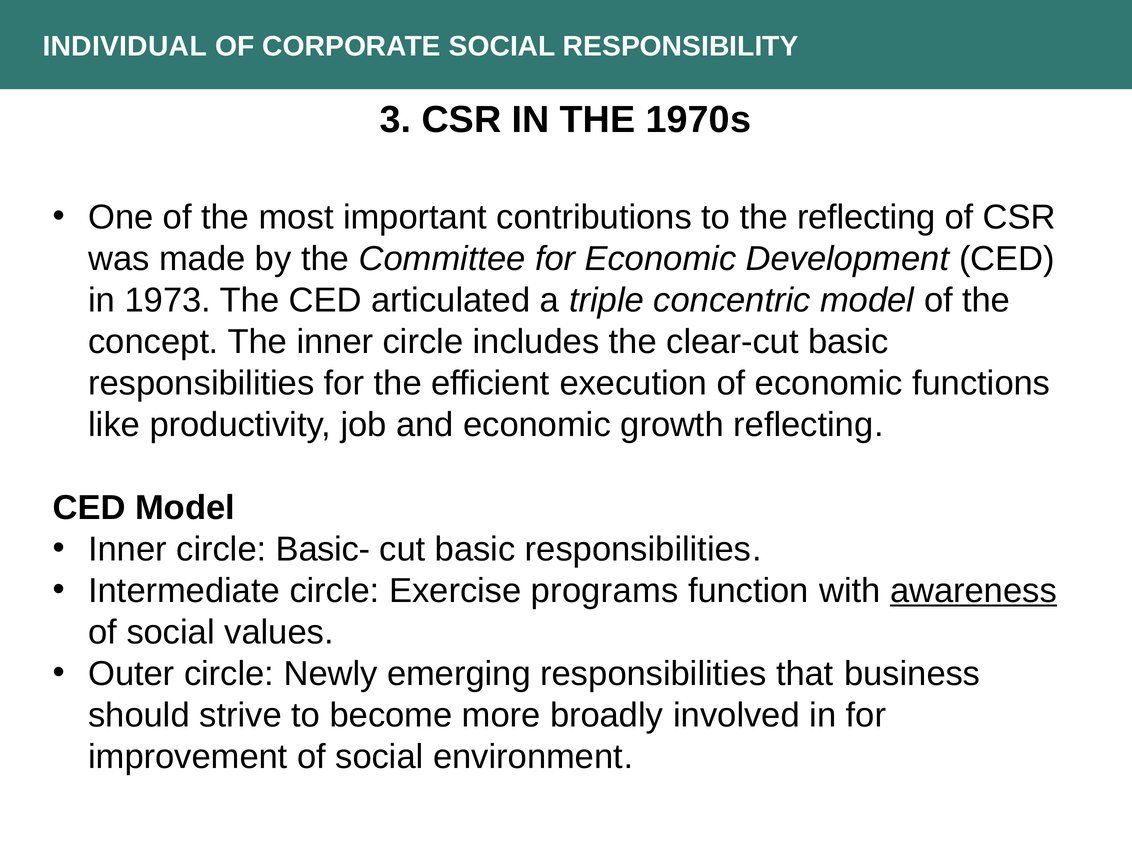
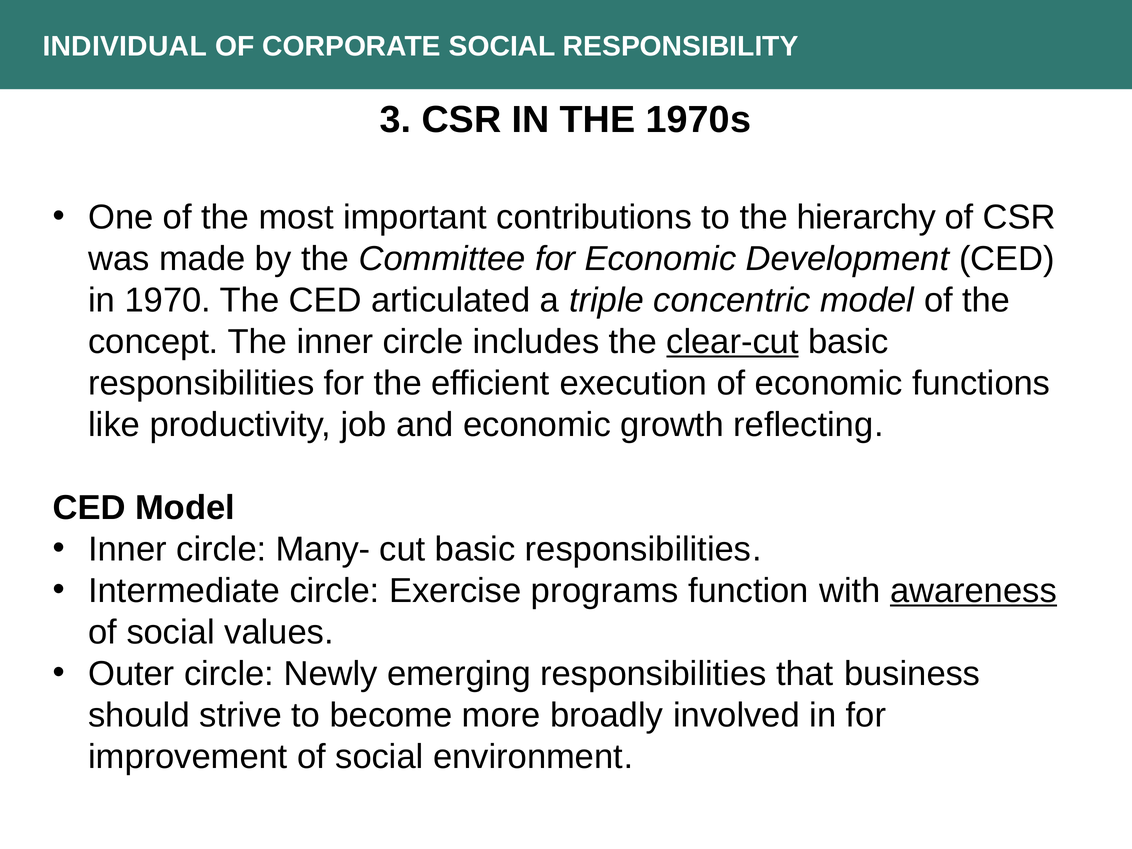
the reflecting: reflecting -> hierarchy
1973: 1973 -> 1970
clear-cut underline: none -> present
Basic-: Basic- -> Many-
